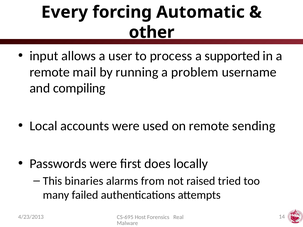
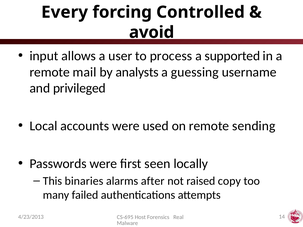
Automatic: Automatic -> Controlled
other: other -> avoid
running: running -> analysts
problem: problem -> guessing
compiling: compiling -> privileged
does: does -> seen
from: from -> after
tried: tried -> copy
